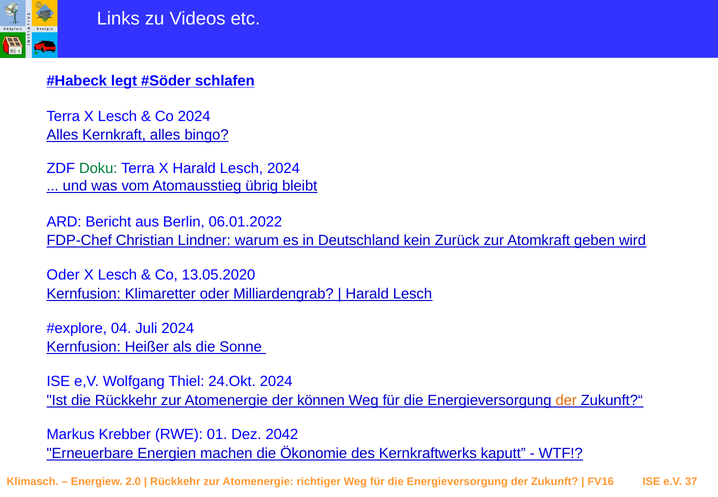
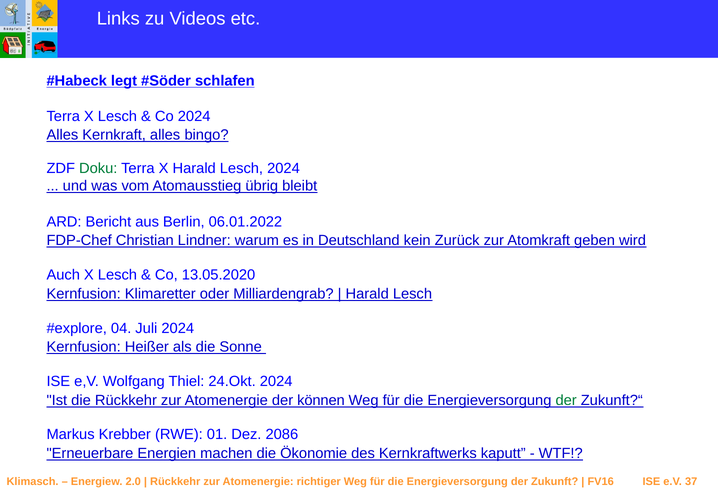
Oder at (63, 275): Oder -> Auch
der at (566, 400) colour: orange -> green
2042: 2042 -> 2086
